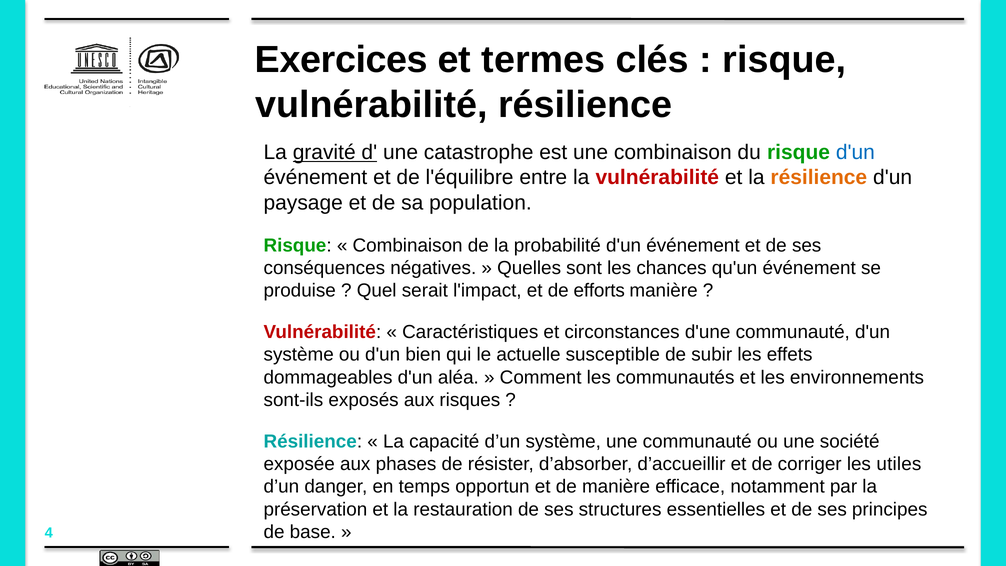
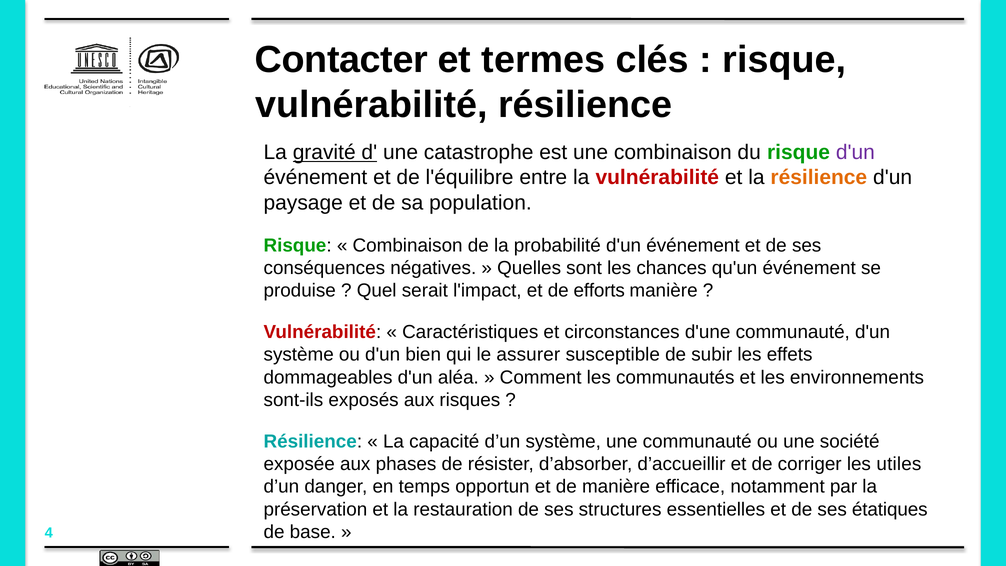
Exercices: Exercices -> Contacter
d'un at (855, 152) colour: blue -> purple
actuelle: actuelle -> assurer
principes: principes -> étatiques
